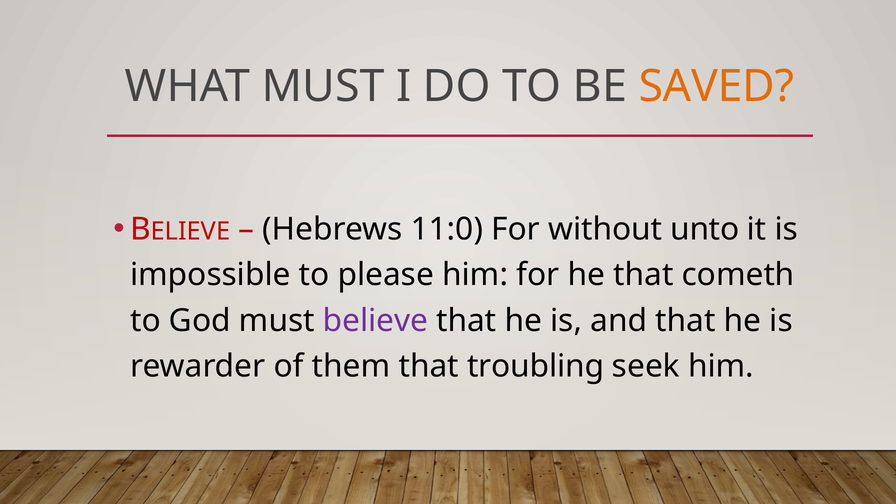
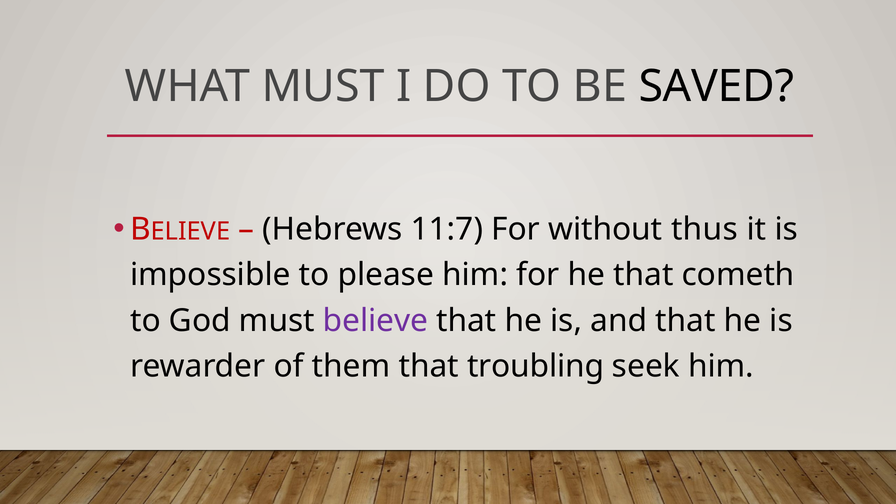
SAVED colour: orange -> black
11:0: 11:0 -> 11:7
unto: unto -> thus
